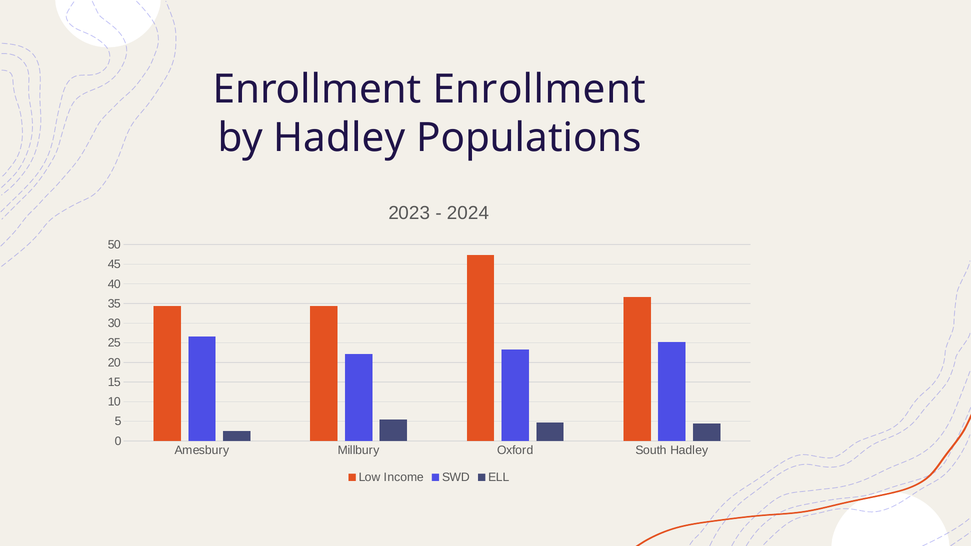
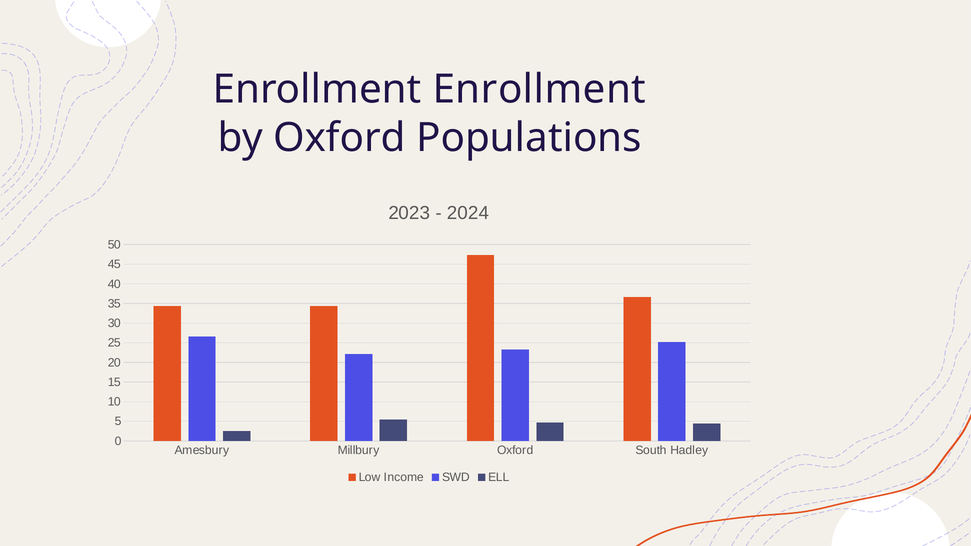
by Hadley: Hadley -> Oxford
